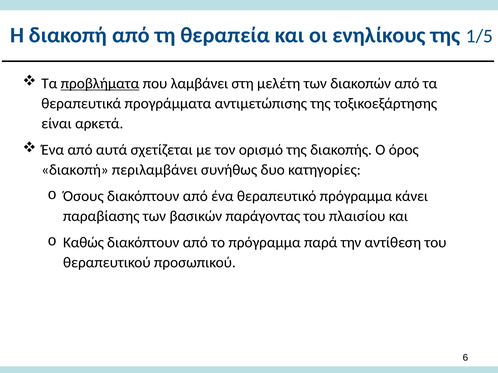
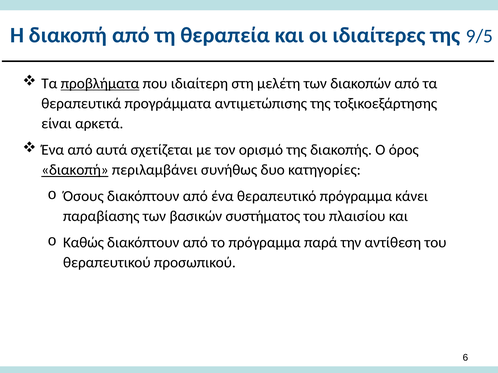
ενηλίκους: ενηλίκους -> ιδιαίτερες
1/5: 1/5 -> 9/5
λαμβάνει: λαμβάνει -> ιδιαίτερη
διακοπή at (75, 170) underline: none -> present
παράγοντας: παράγοντας -> συστήματος
